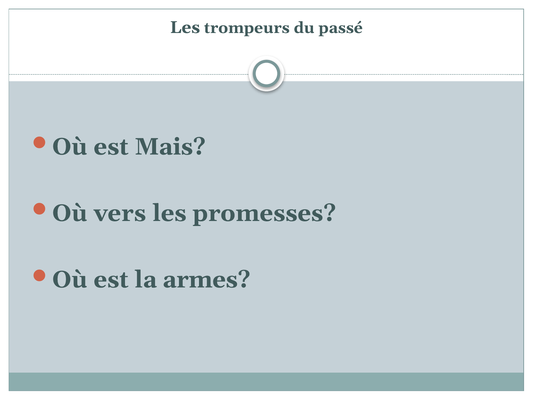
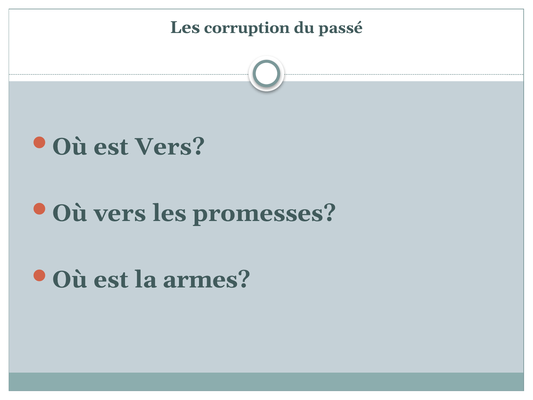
trompeurs: trompeurs -> corruption
est Mais: Mais -> Vers
